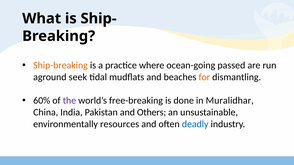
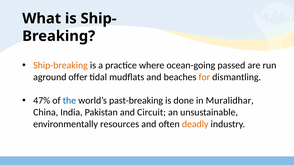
seek: seek -> offer
60%: 60% -> 47%
the colour: purple -> blue
free-breaking: free-breaking -> past-breaking
Others: Others -> Circuit
deadly colour: blue -> orange
